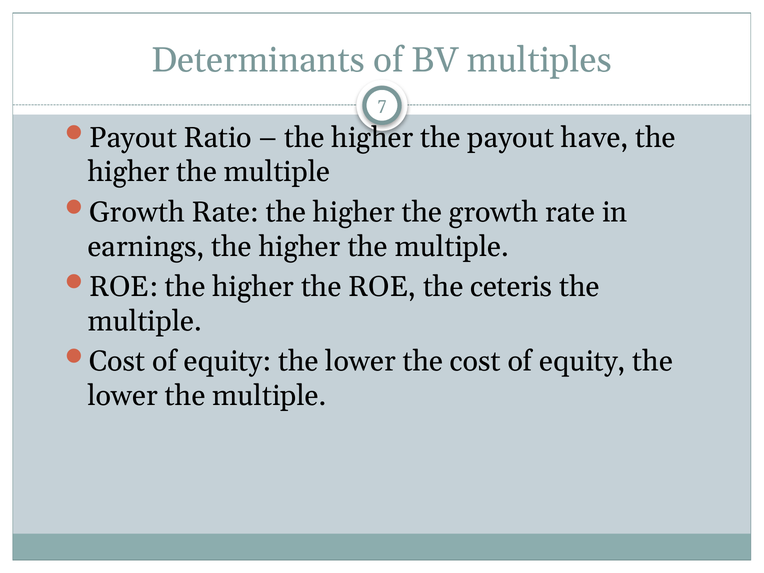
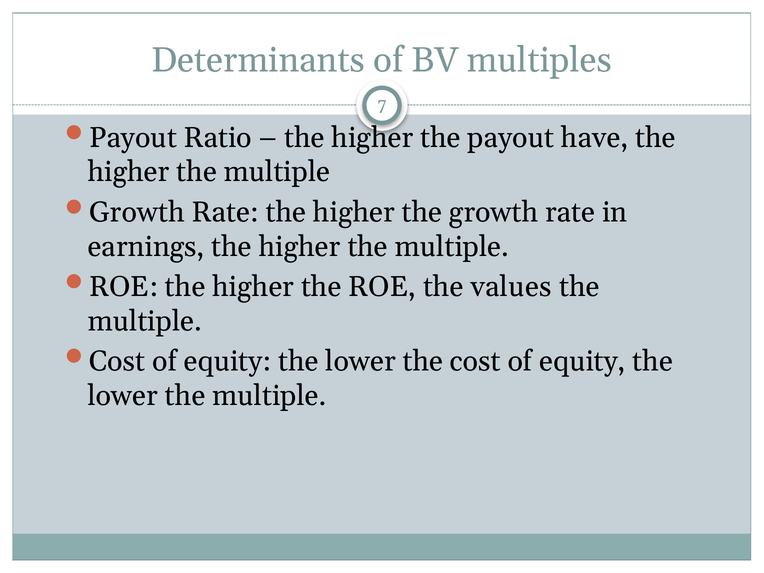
ceteris: ceteris -> values
